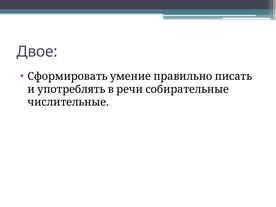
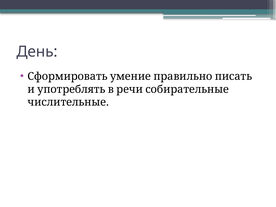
Двое: Двое -> День
